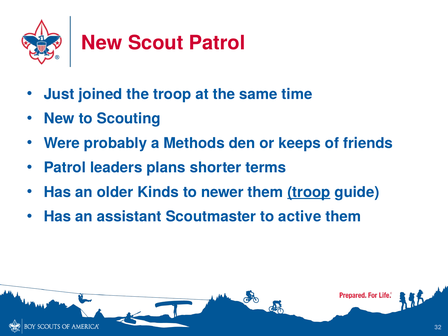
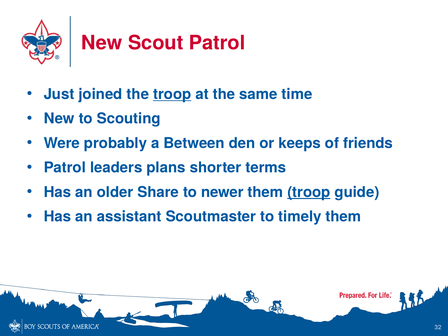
troop at (172, 94) underline: none -> present
Methods: Methods -> Between
Kinds: Kinds -> Share
active: active -> timely
